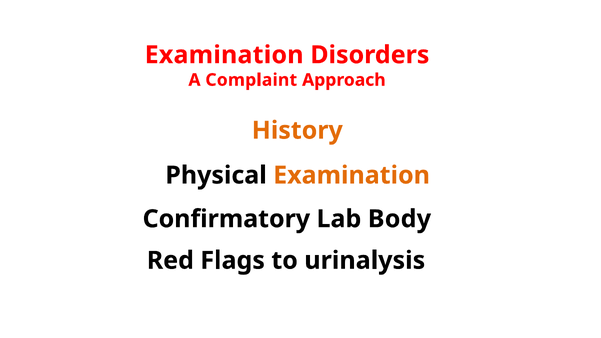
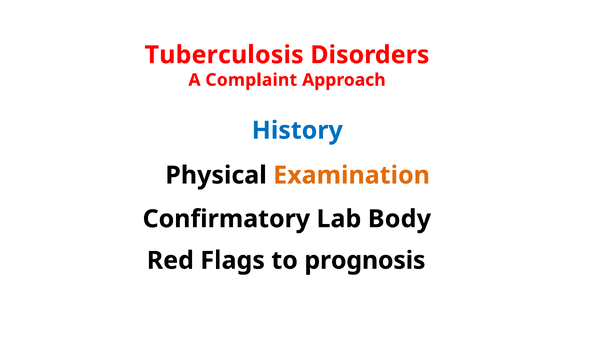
Examination at (224, 55): Examination -> Tuberculosis
History colour: orange -> blue
urinalysis: urinalysis -> prognosis
